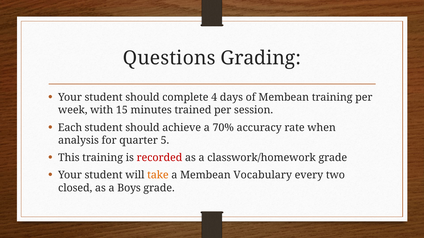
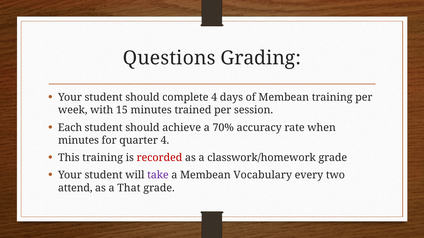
analysis at (79, 141): analysis -> minutes
quarter 5: 5 -> 4
take colour: orange -> purple
closed: closed -> attend
Boys: Boys -> That
